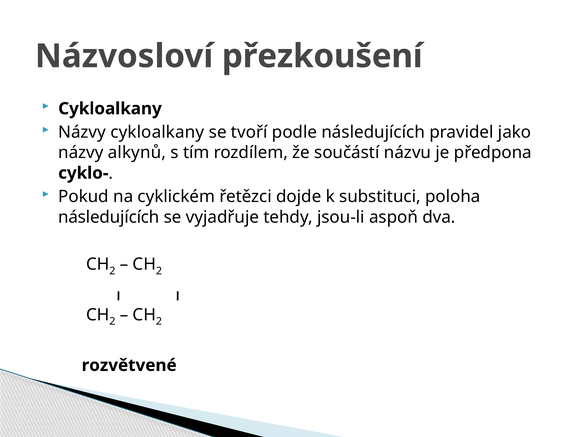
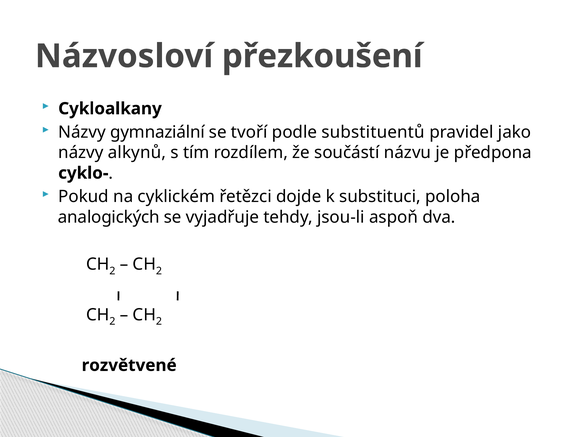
Názvy cykloalkany: cykloalkany -> gymnaziální
podle následujících: následujících -> substituentů
následujících at (109, 217): následujících -> analogických
